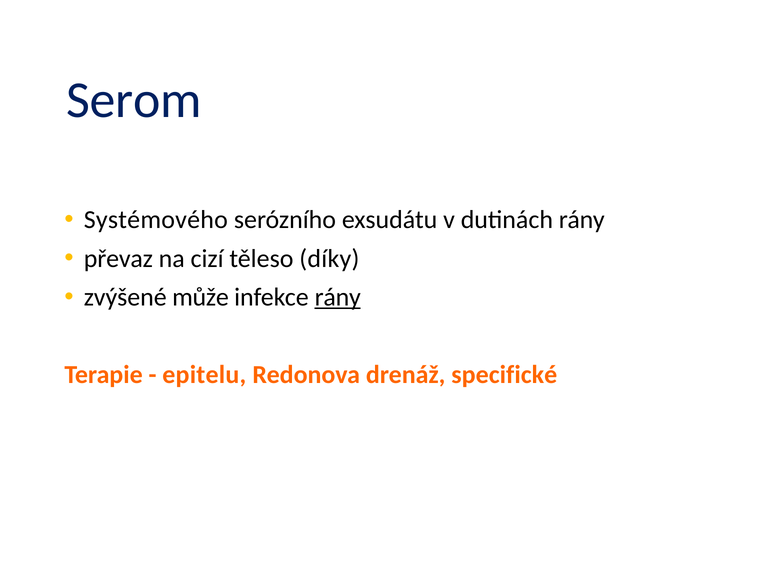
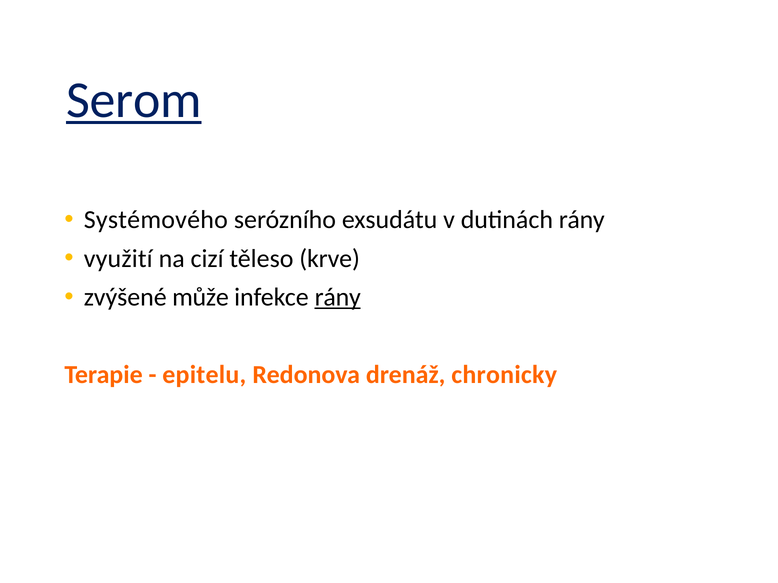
Serom underline: none -> present
převaz: převaz -> využití
díky: díky -> krve
specifické: specifické -> chronicky
